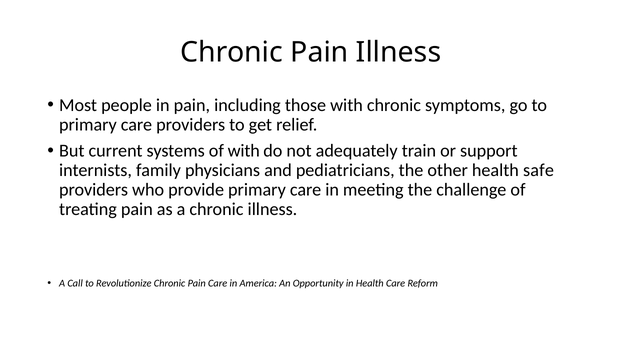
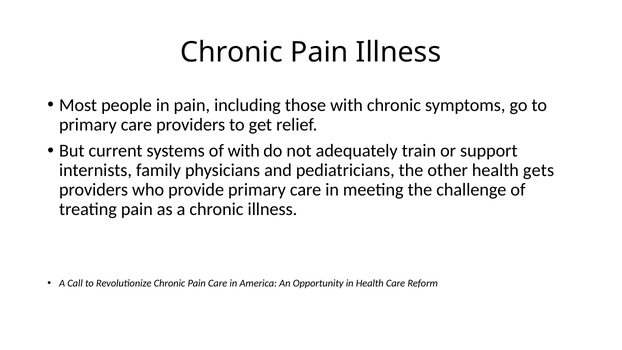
safe: safe -> gets
